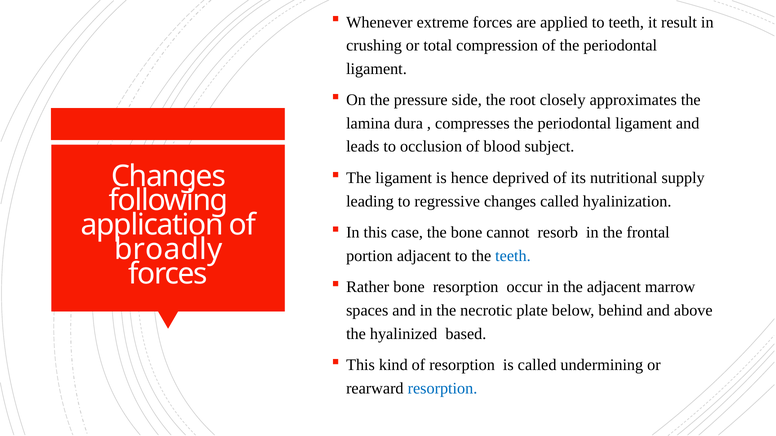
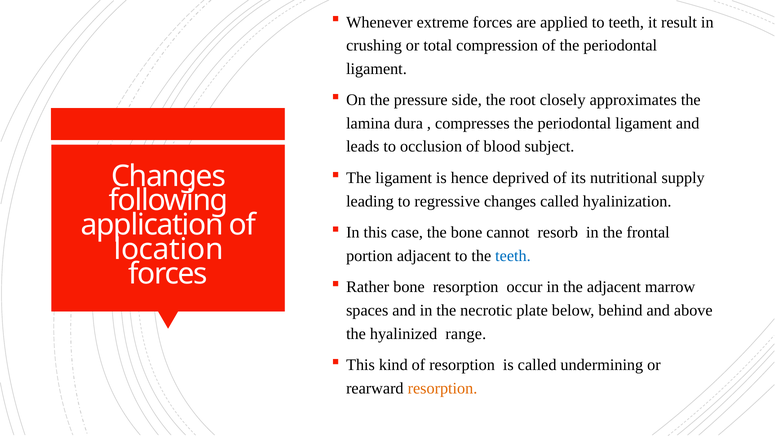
broadly: broadly -> location
based: based -> range
resorption at (442, 389) colour: blue -> orange
